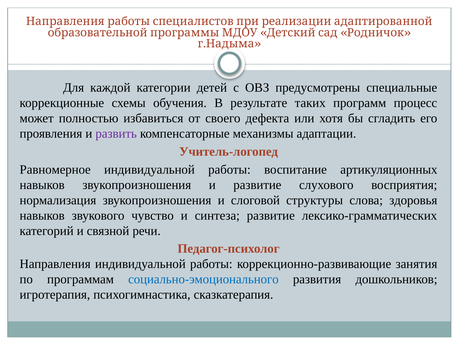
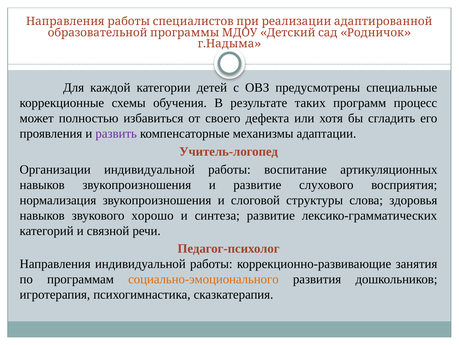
Равномерное: Равномерное -> Организации
чувство: чувство -> хорошо
социально-эмоционального colour: blue -> orange
